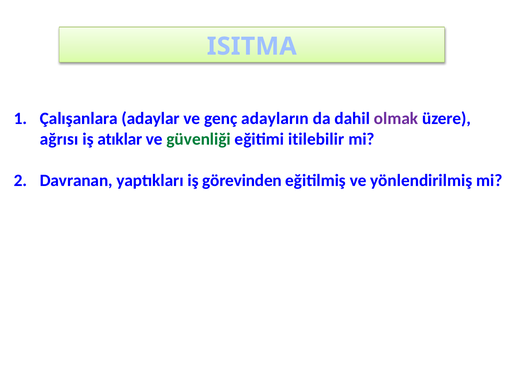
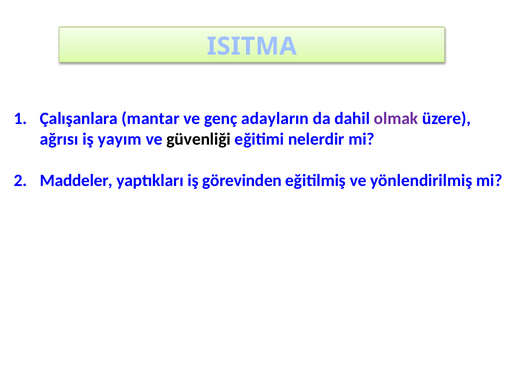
adaylar: adaylar -> mantar
atıklar: atıklar -> yayım
güvenliği colour: green -> black
itilebilir: itilebilir -> nelerdir
Davranan: Davranan -> Maddeler
